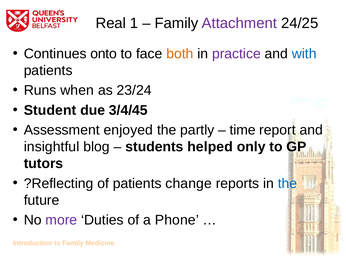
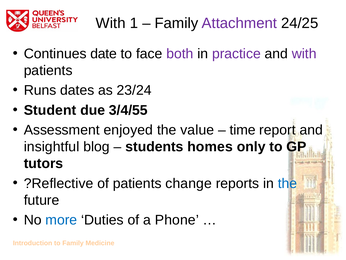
Real at (111, 23): Real -> With
onto: onto -> date
both colour: orange -> purple
with at (304, 54) colour: blue -> purple
when: when -> dates
3/4/45: 3/4/45 -> 3/4/55
partly: partly -> value
helped: helped -> homes
?Reflecting: ?Reflecting -> ?Reflective
more colour: purple -> blue
